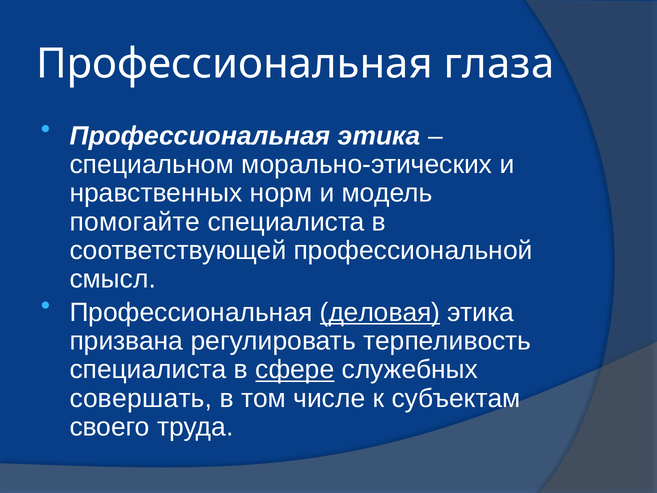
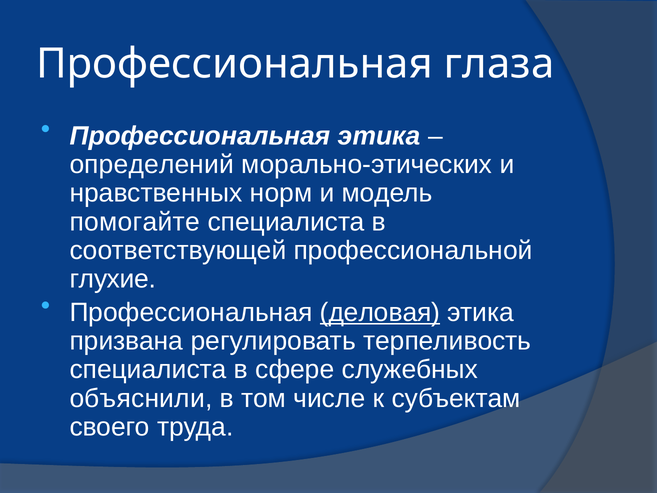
специальном: специальном -> определений
смысл: смысл -> глухие
сфере underline: present -> none
совершать: совершать -> объяснили
